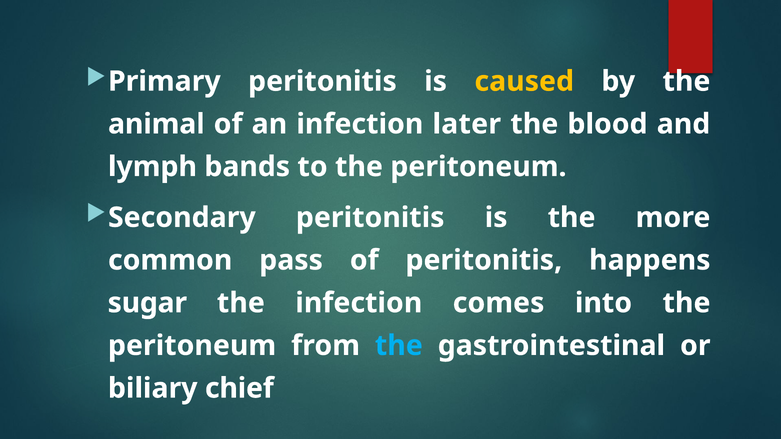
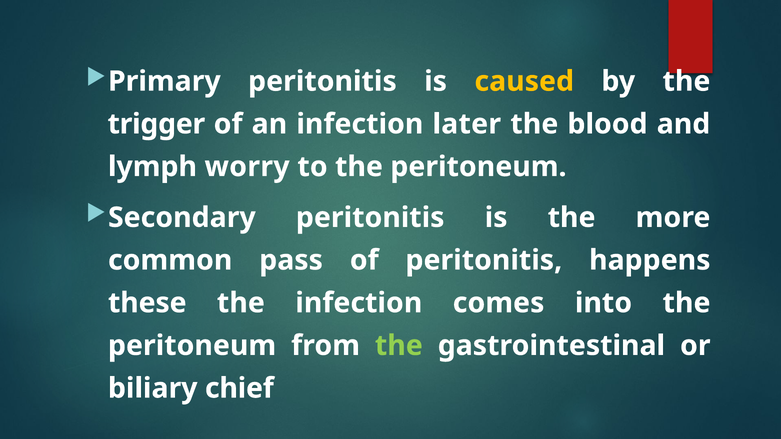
animal: animal -> trigger
bands: bands -> worry
sugar: sugar -> these
the at (399, 346) colour: light blue -> light green
